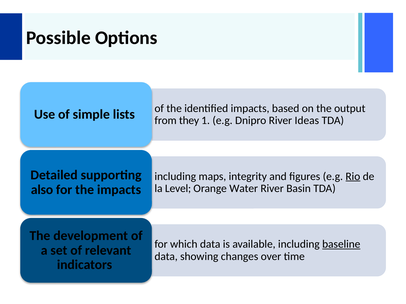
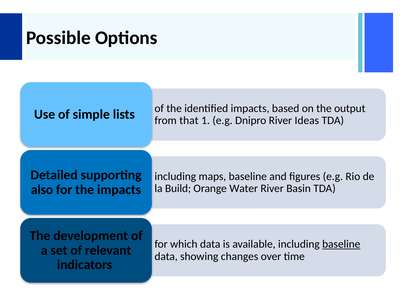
they: they -> that
maps integrity: integrity -> baseline
Rio underline: present -> none
Level: Level -> Build
